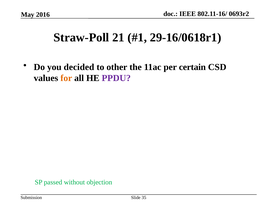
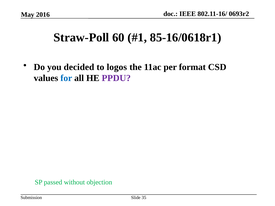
21: 21 -> 60
29-16/0618r1: 29-16/0618r1 -> 85-16/0618r1
other: other -> logos
certain: certain -> format
for colour: orange -> blue
